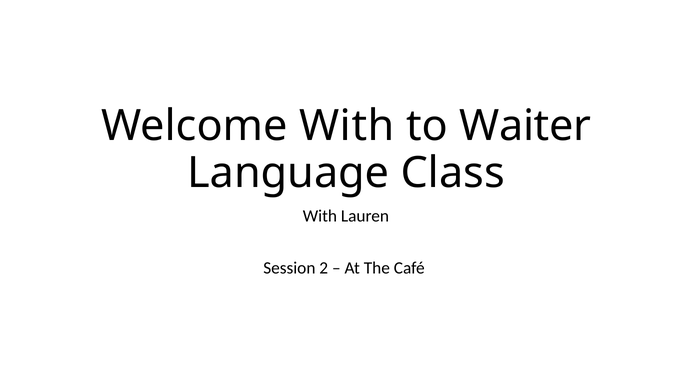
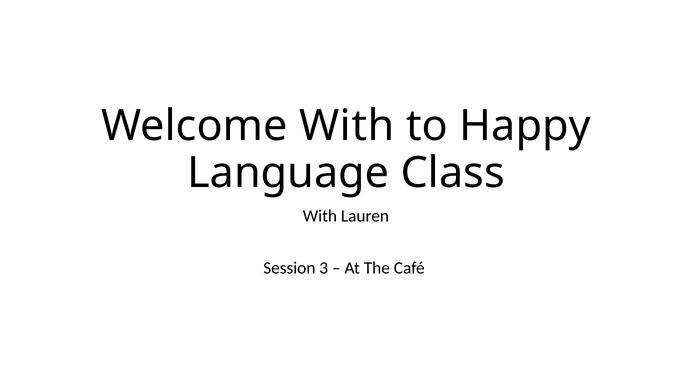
Waiter: Waiter -> Happy
2: 2 -> 3
